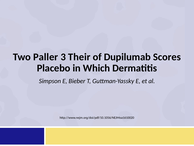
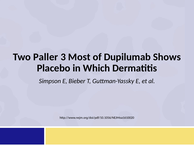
Their: Their -> Most
Scores: Scores -> Shows
